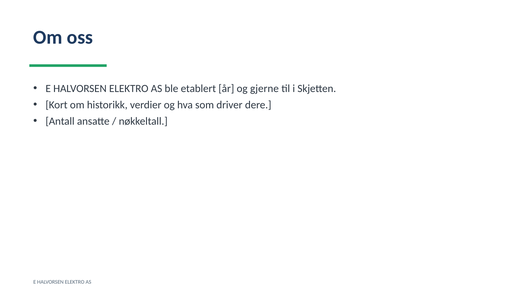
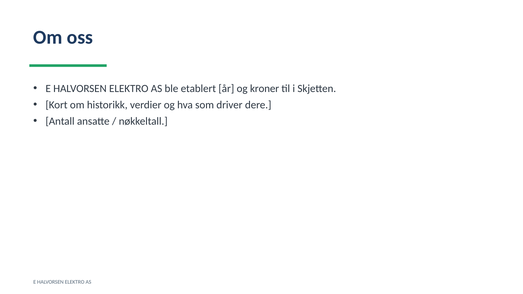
gjerne: gjerne -> kroner
